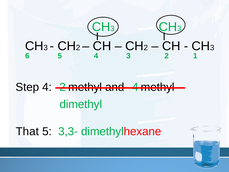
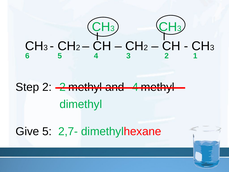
Step 4: 4 -> 2
That: That -> Give
3,3-: 3,3- -> 2,7-
